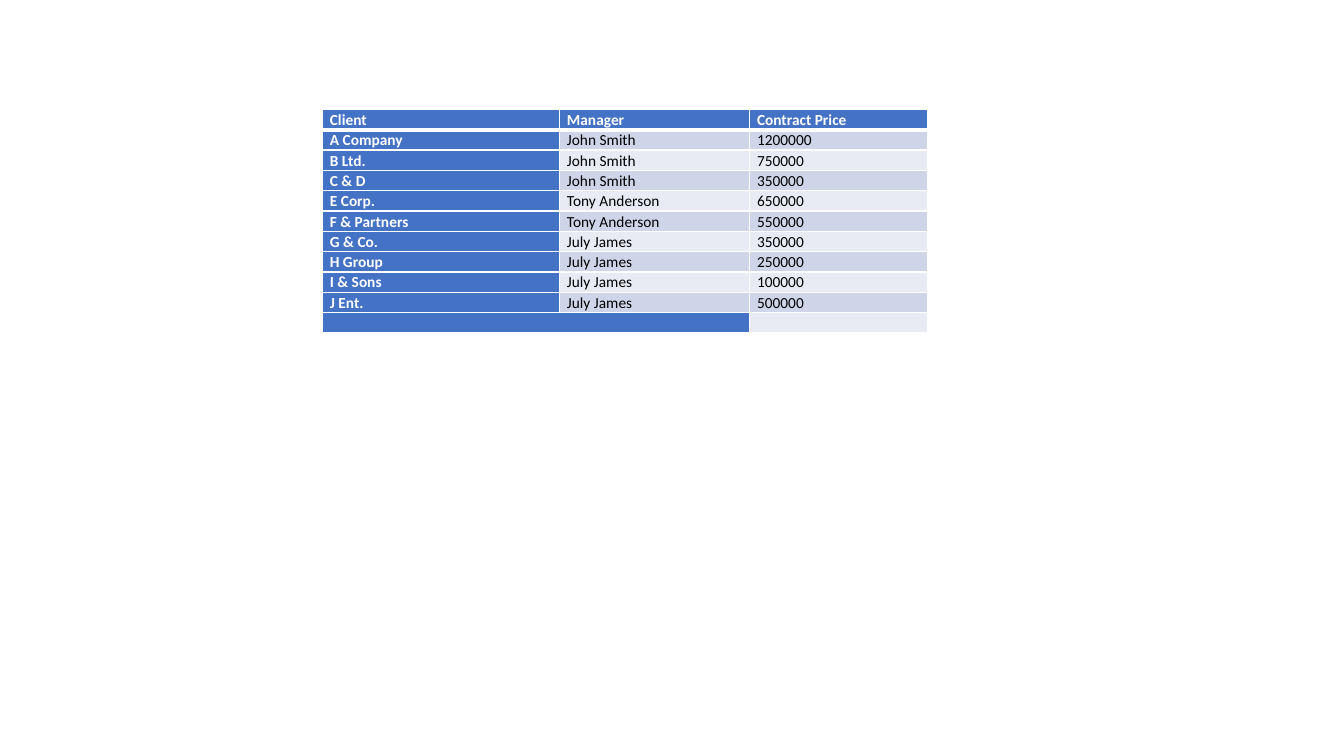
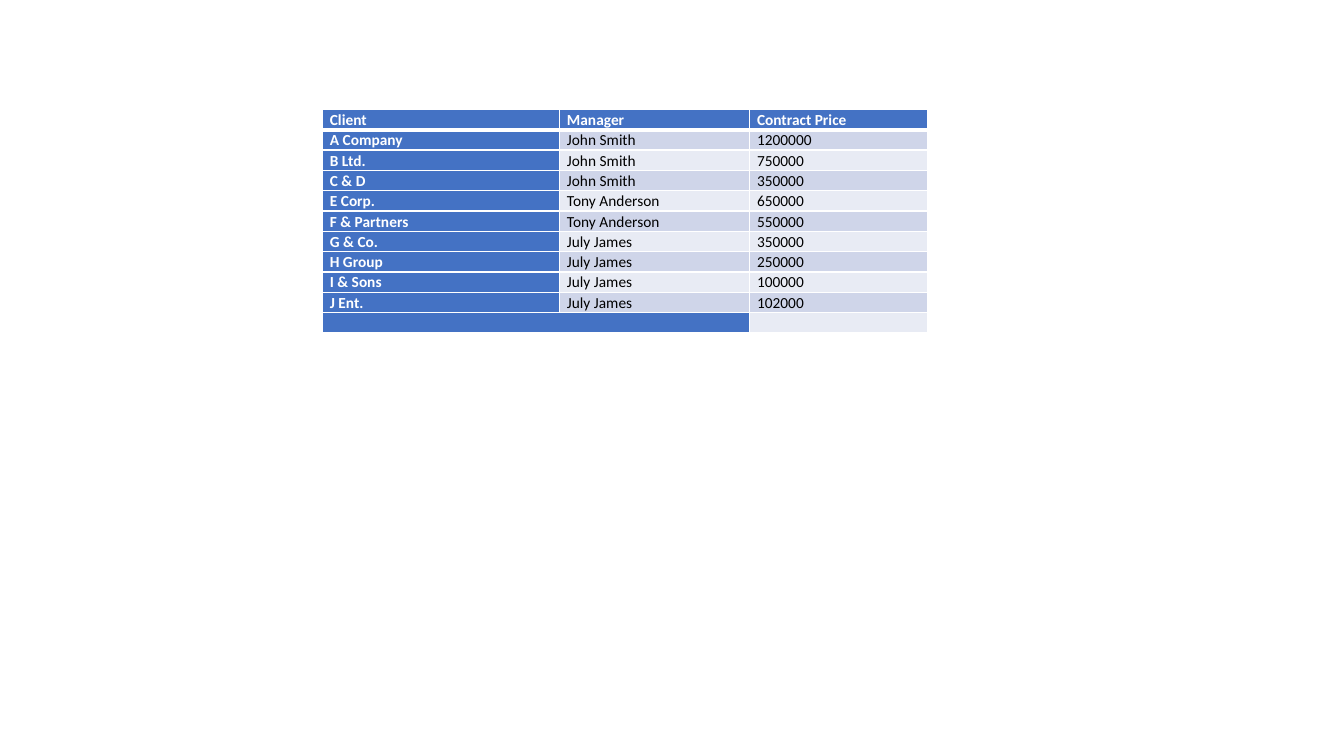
500000: 500000 -> 102000
